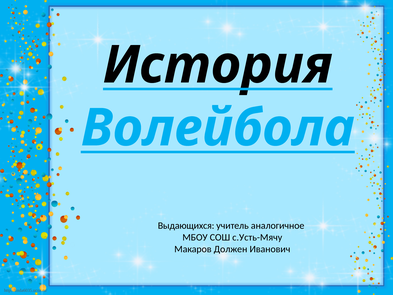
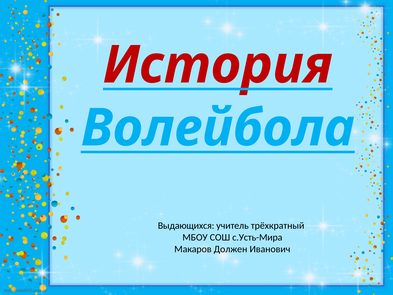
История colour: black -> red
аналогичное: аналогичное -> трёхкратный
с.Усть-Мячу: с.Усть-Мячу -> с.Усть-Мира
